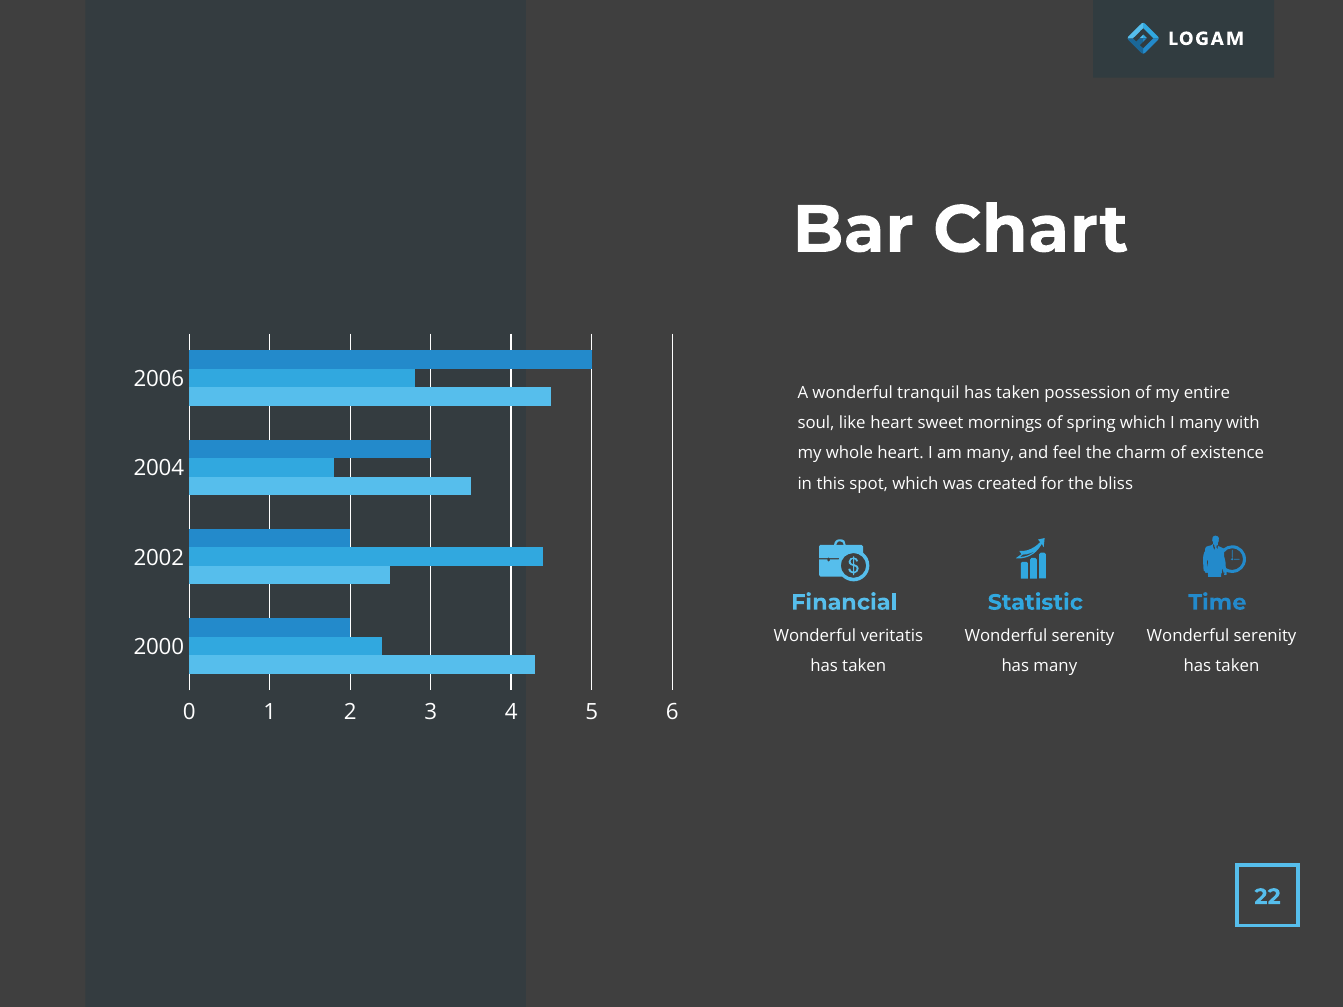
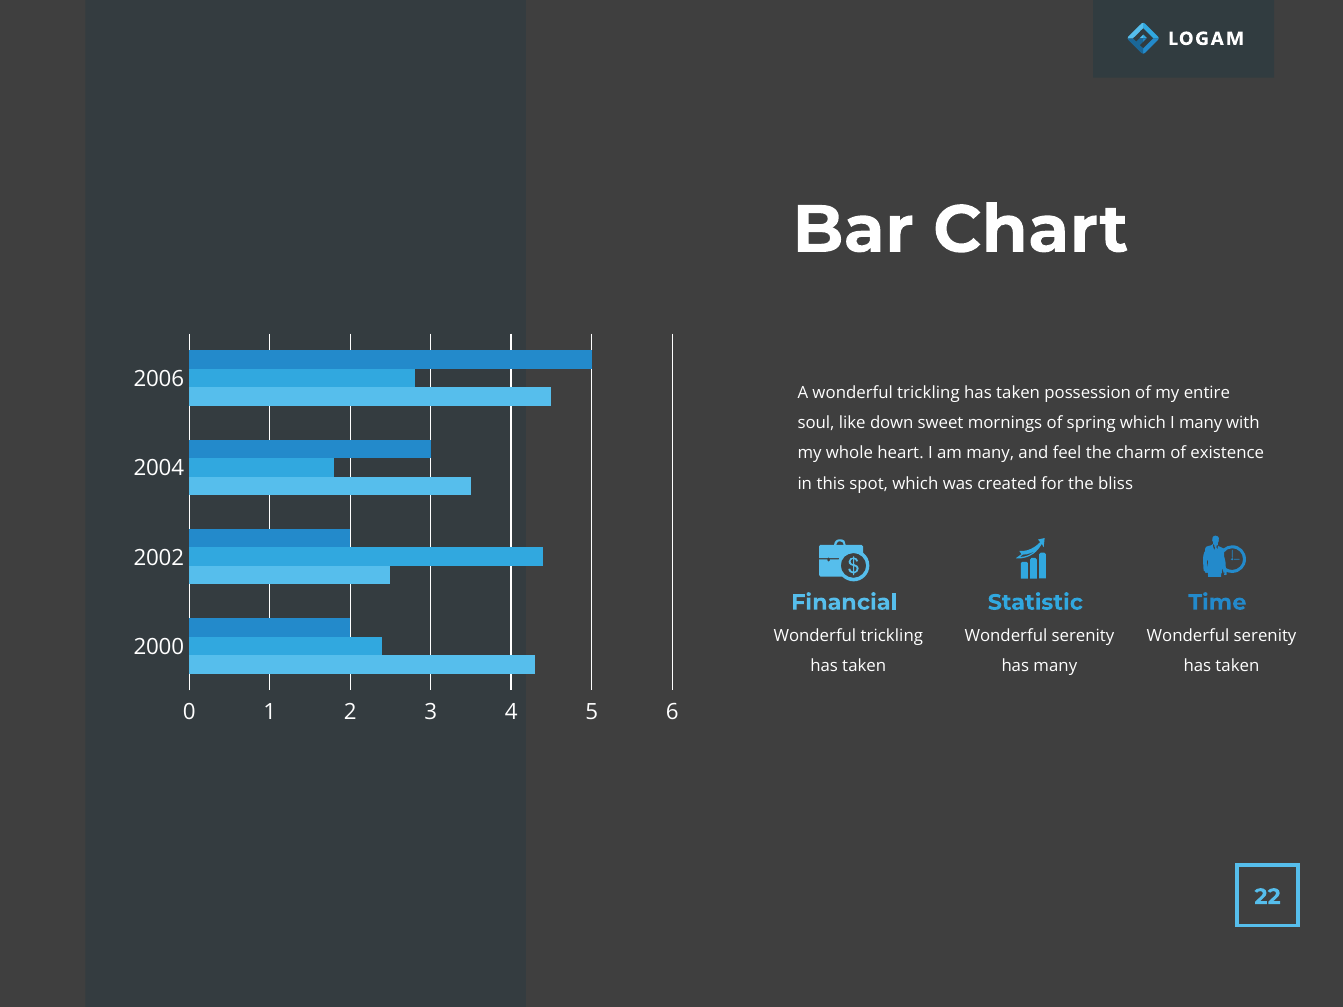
A wonderful tranquil: tranquil -> trickling
like heart: heart -> down
veritatis at (892, 636): veritatis -> trickling
